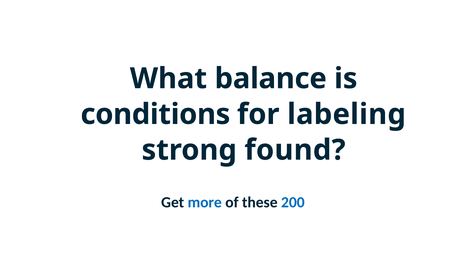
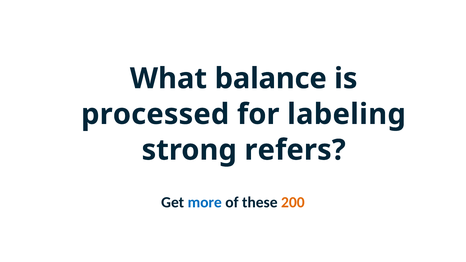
conditions: conditions -> processed
found: found -> refers
200 colour: blue -> orange
